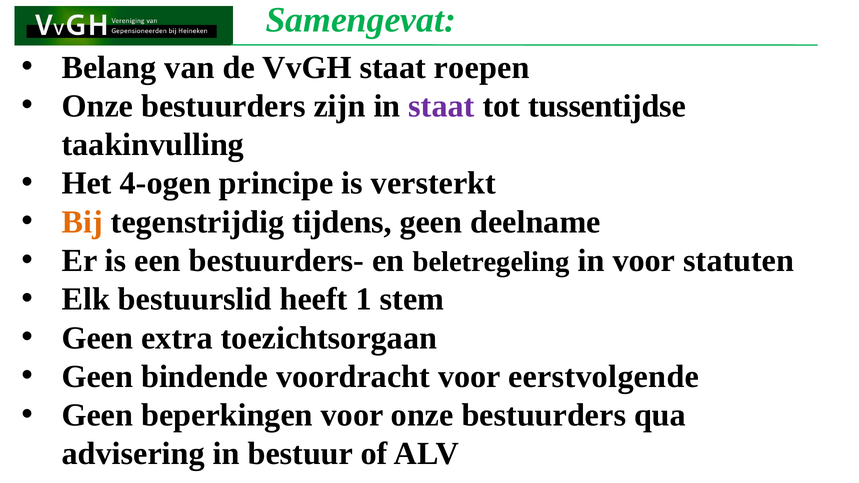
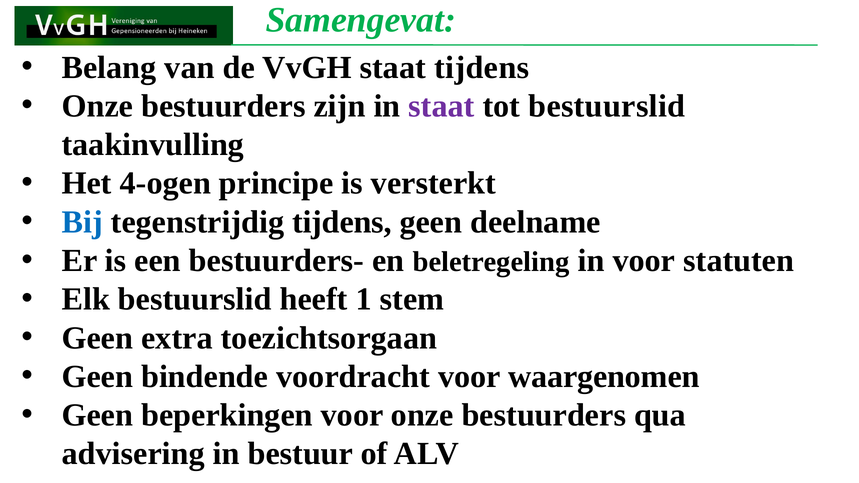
staat roepen: roepen -> tijdens
tot tussentijdse: tussentijdse -> bestuurslid
Bij colour: orange -> blue
eerstvolgende: eerstvolgende -> waargenomen
